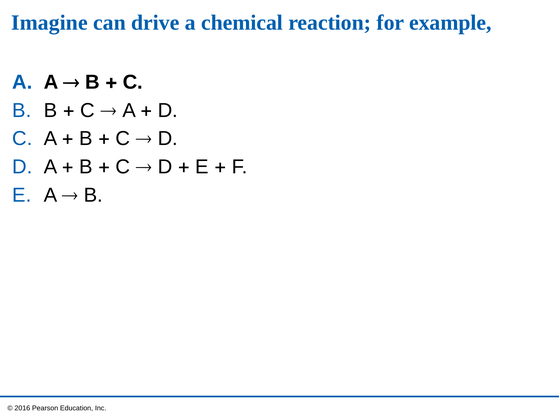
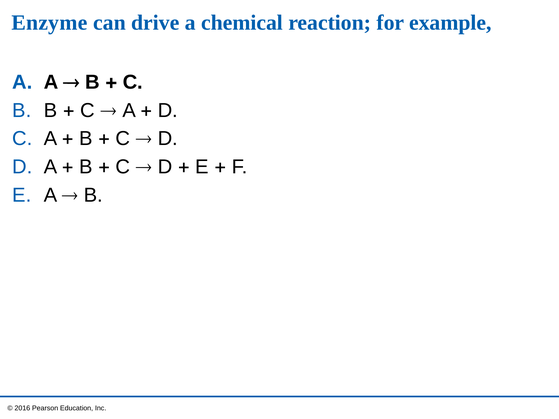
Imagine: Imagine -> Enzyme
